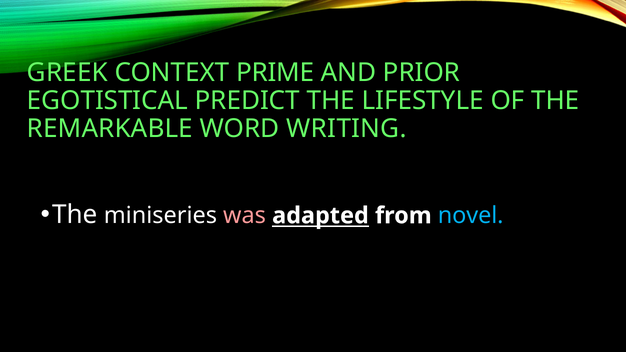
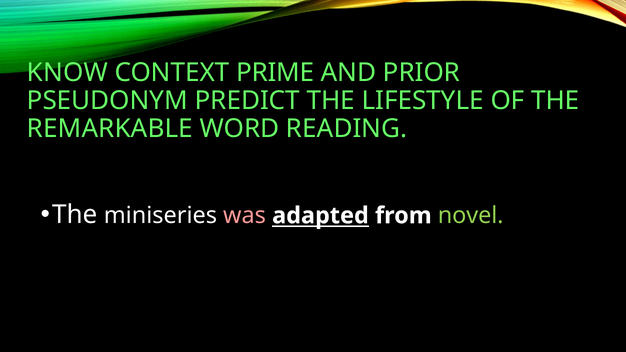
GREEK: GREEK -> KNOW
EGOTISTICAL: EGOTISTICAL -> PSEUDONYM
WRITING: WRITING -> READING
novel colour: light blue -> light green
